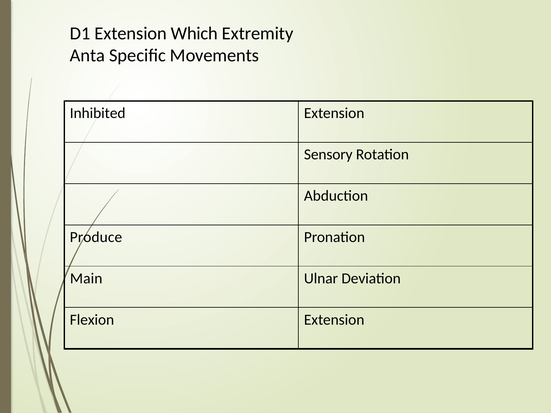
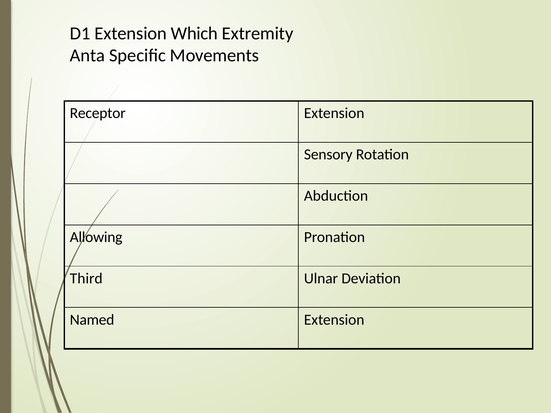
Inhibited: Inhibited -> Receptor
Produce: Produce -> Allowing
Main: Main -> Third
Flexion: Flexion -> Named
